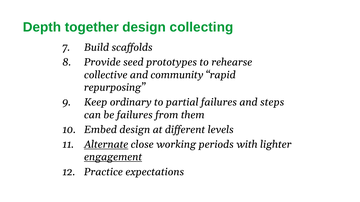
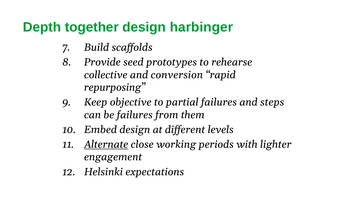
collecting: collecting -> harbinger
community: community -> conversion
ordinary: ordinary -> objective
engagement underline: present -> none
Practice: Practice -> Helsinki
